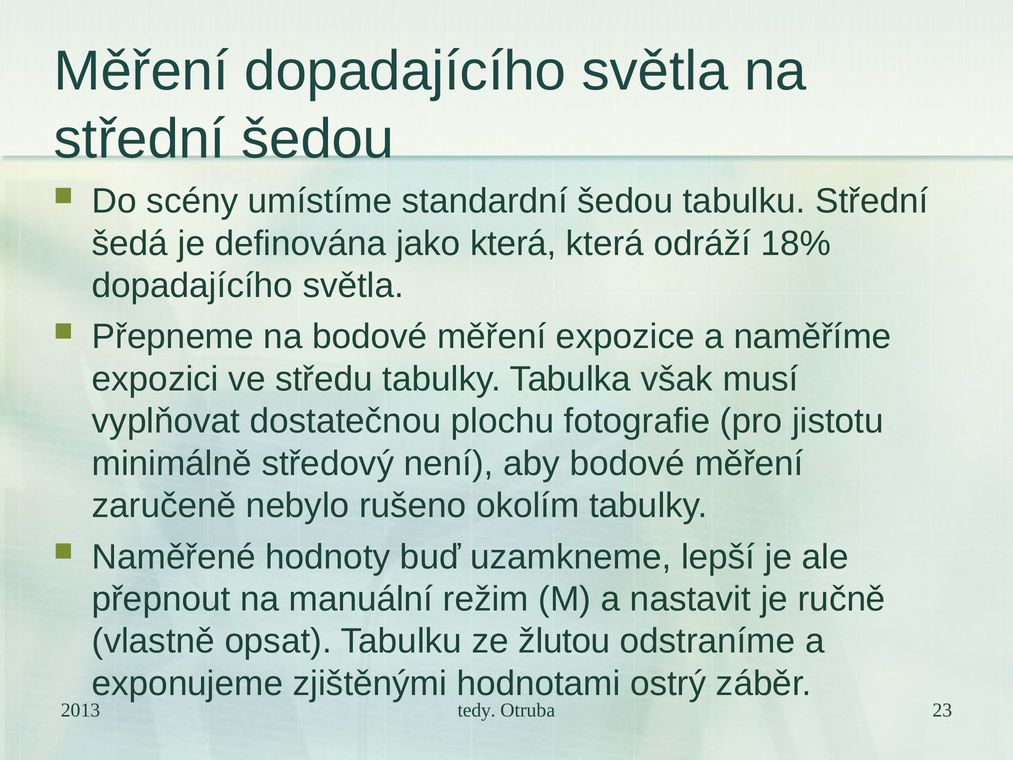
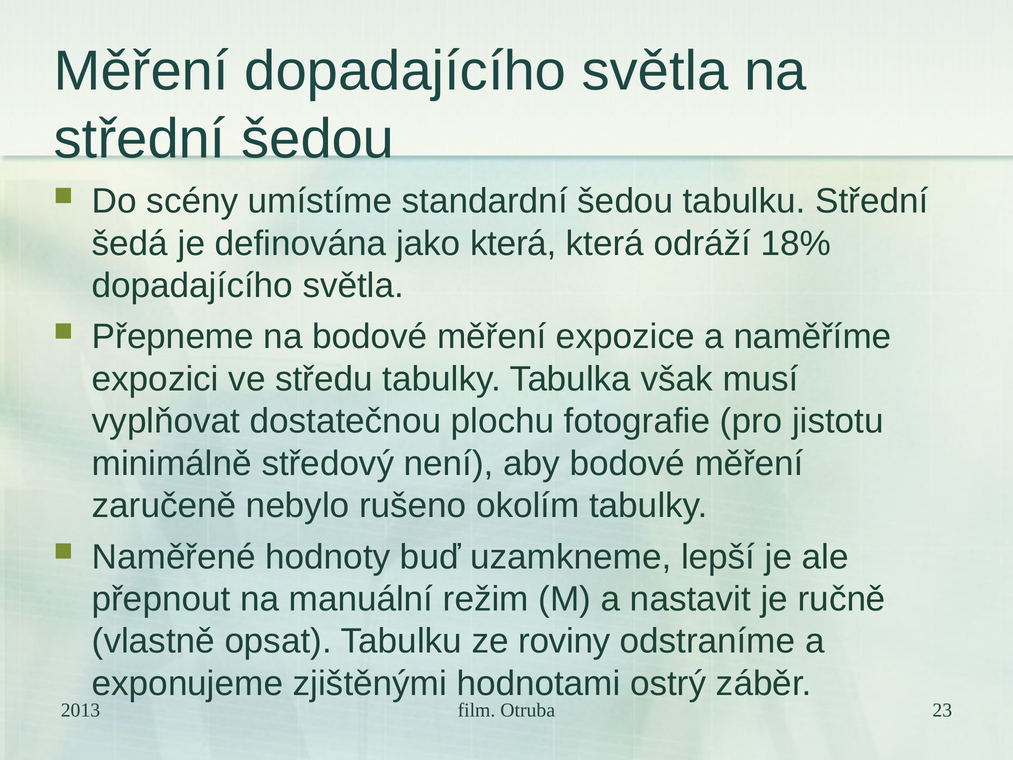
žlutou: žlutou -> roviny
tedy: tedy -> film
